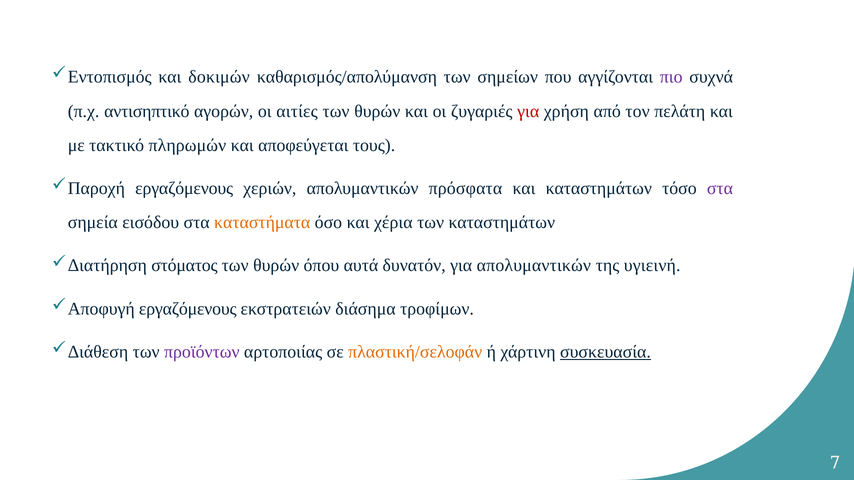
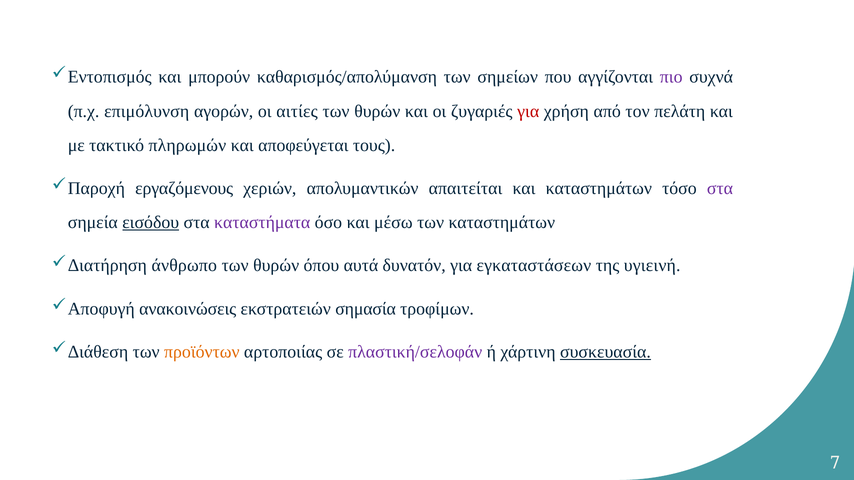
δοκιμών: δοκιμών -> μπορούν
αντισηπτικό: αντισηπτικό -> επιμόλυνση
πρόσφατα: πρόσφατα -> απαιτείται
εισόδου underline: none -> present
καταστήματα colour: orange -> purple
χέρια: χέρια -> μέσω
στόματος: στόματος -> άνθρωπο
για απολυμαντικών: απολυμαντικών -> εγκαταστάσεων
εργαζόμενους at (188, 309): εργαζόμενους -> ανακοινώσεις
διάσημα: διάσημα -> σημασία
προϊόντων colour: purple -> orange
πλαστική/σελοφάν colour: orange -> purple
